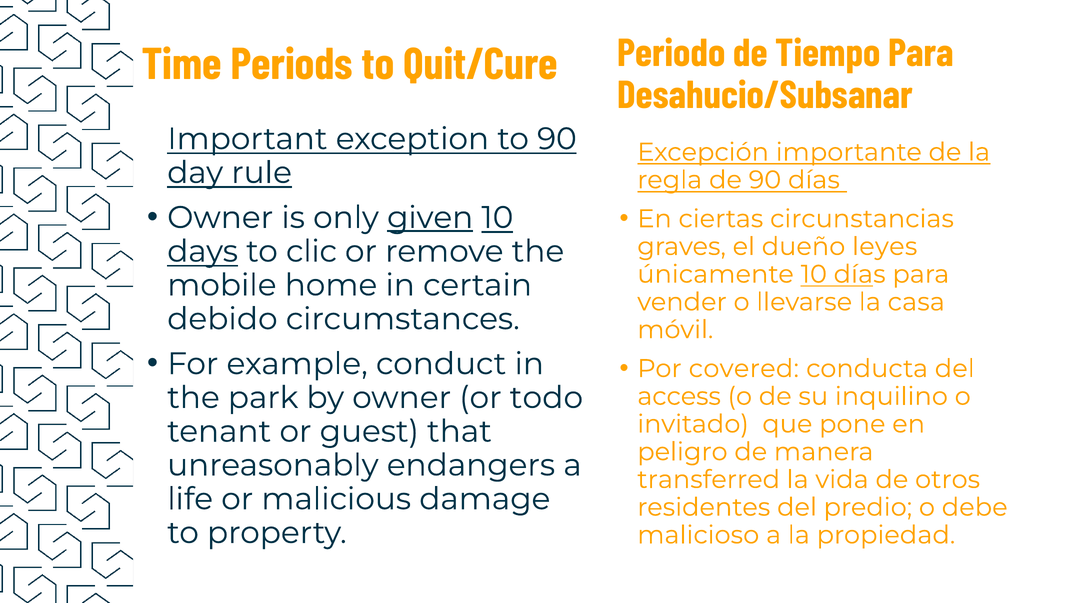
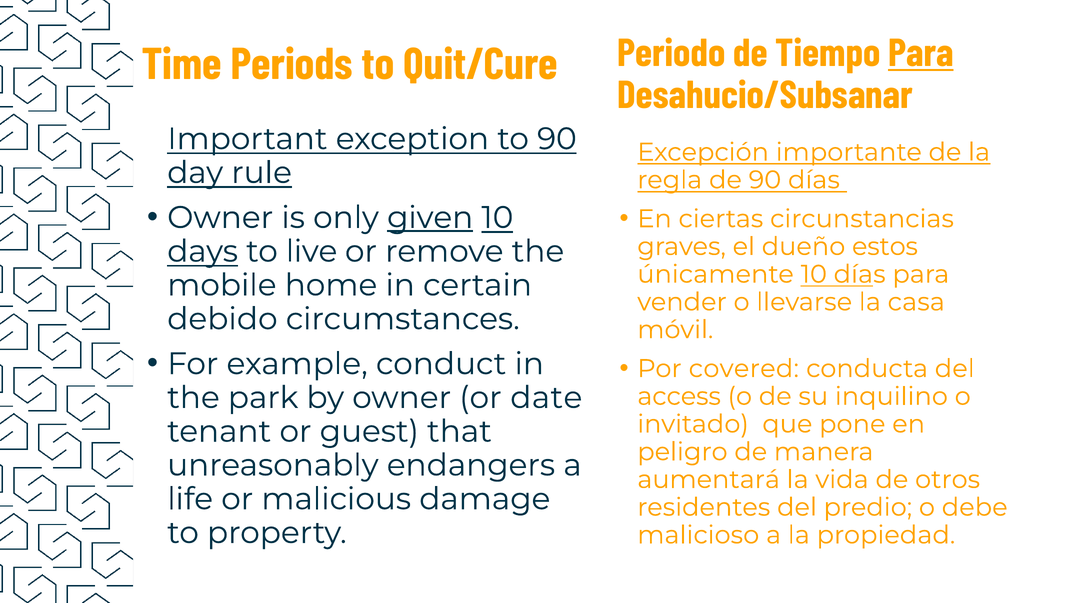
Para at (921, 53) underline: none -> present
leyes: leyes -> estos
clic: clic -> live
todo: todo -> date
transferred: transferred -> aumentará
